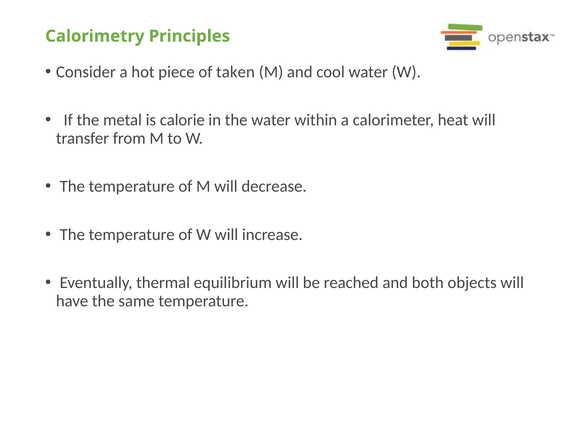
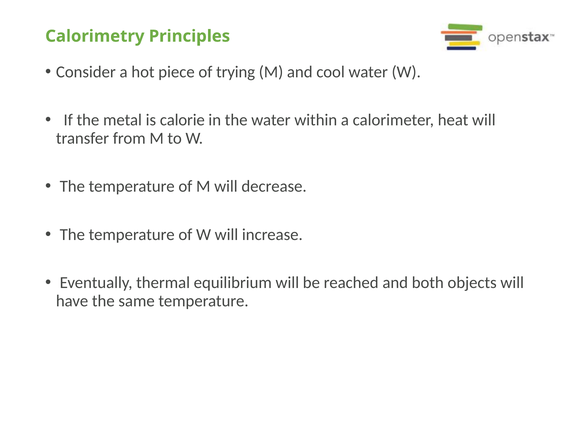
taken: taken -> trying
